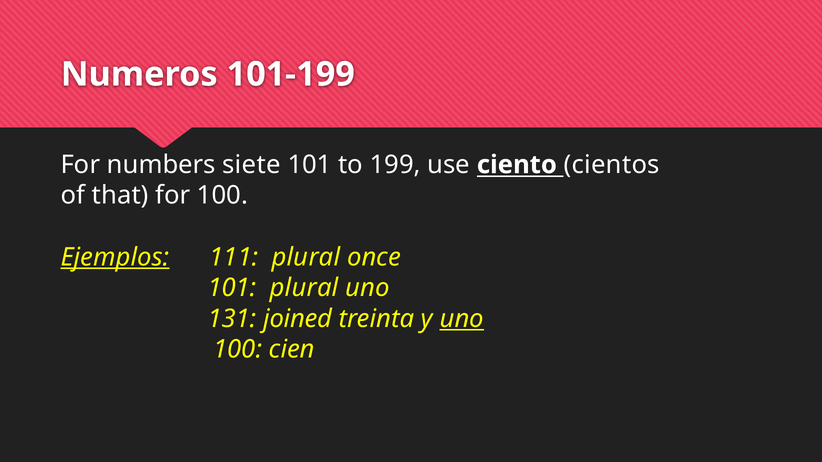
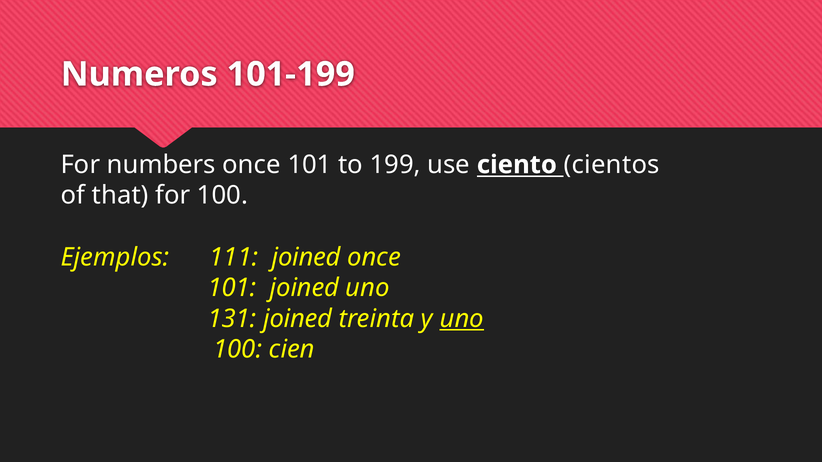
numbers siete: siete -> once
Ejemplos underline: present -> none
111 plural: plural -> joined
101 plural: plural -> joined
